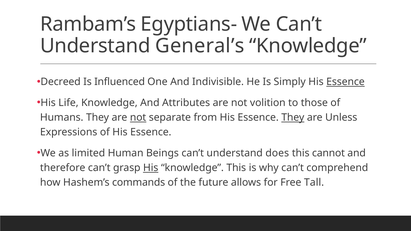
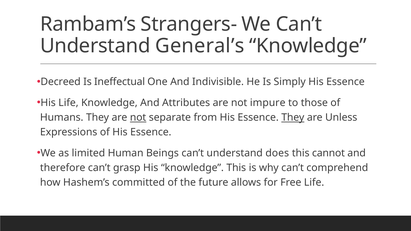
Egyptians-: Egyptians- -> Strangers-
Influenced: Influenced -> Ineffectual
Essence at (345, 82) underline: present -> none
volition: volition -> impure
His at (151, 168) underline: present -> none
commands: commands -> committed
Free Tall: Tall -> Life
